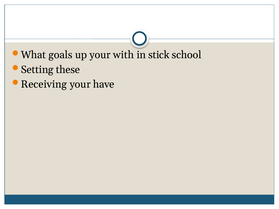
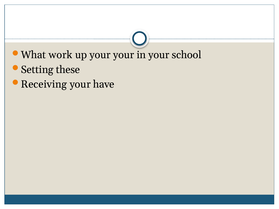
goals: goals -> work
your with: with -> your
in stick: stick -> your
